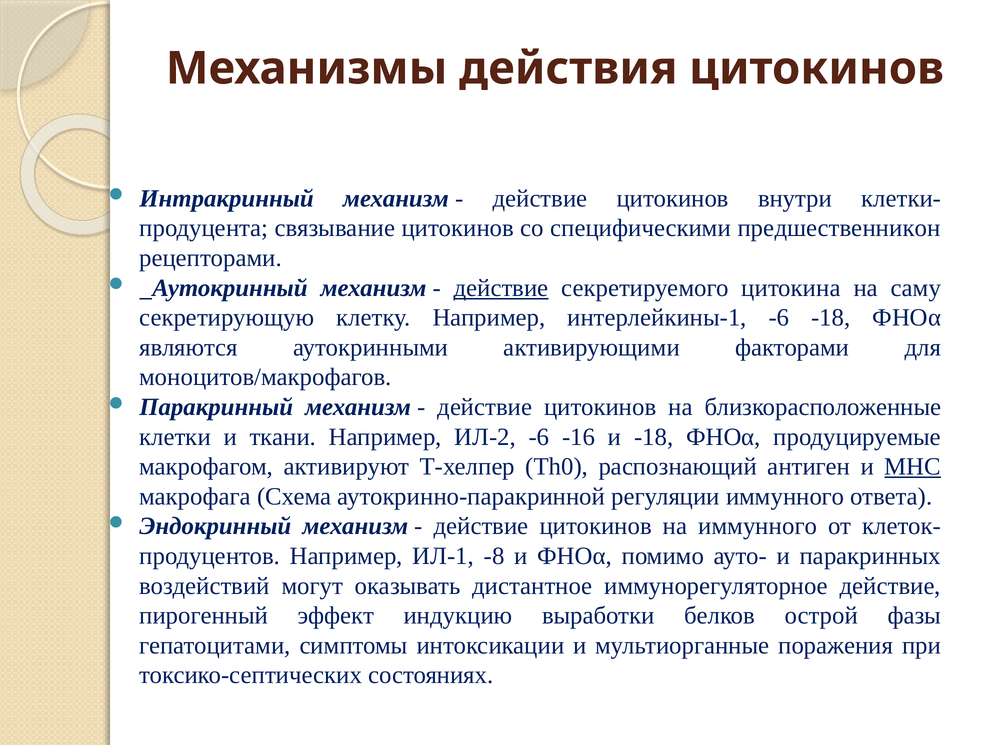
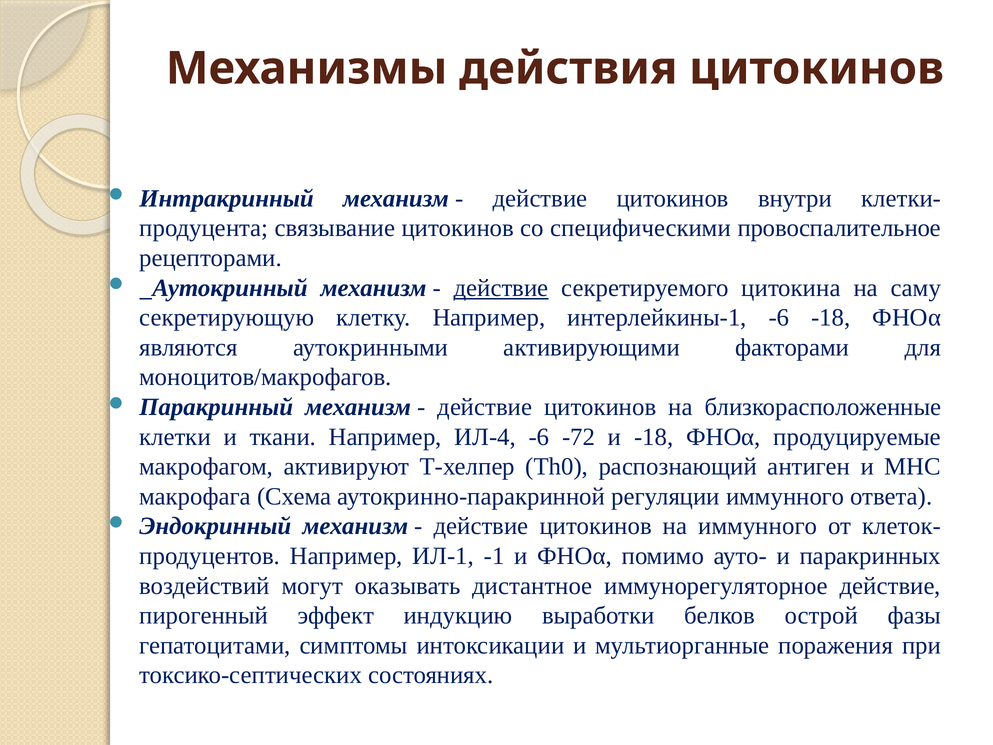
предшественникон: предшественникон -> провоспалительное
ИЛ-2: ИЛ-2 -> ИЛ-4
-16: -16 -> -72
МНС underline: present -> none
-8: -8 -> -1
